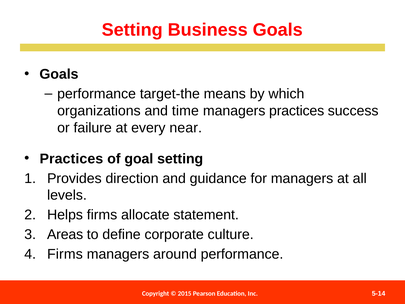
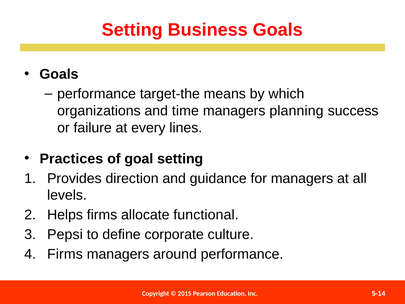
managers practices: practices -> planning
near: near -> lines
statement: statement -> functional
Areas: Areas -> Pepsi
